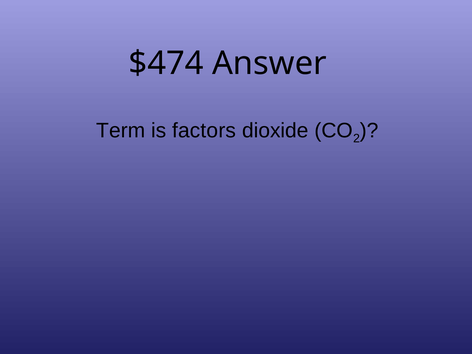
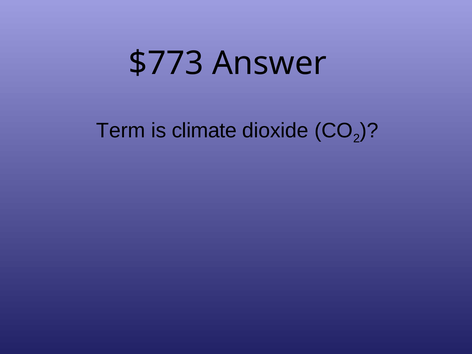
$474: $474 -> $773
factors: factors -> climate
